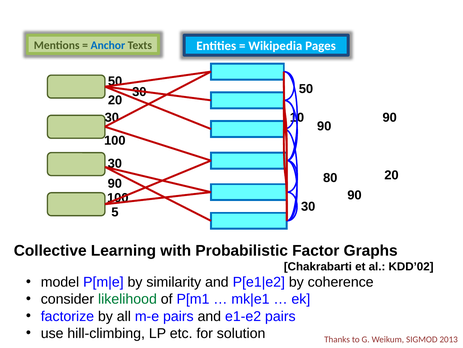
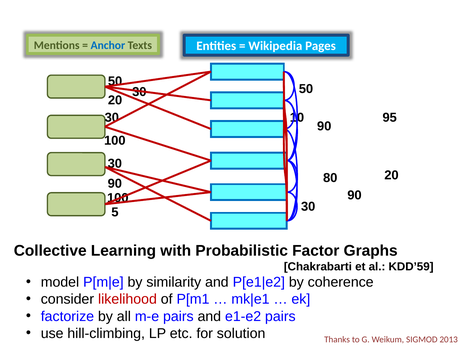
10 90: 90 -> 95
KDD’02: KDD’02 -> KDD’59
likelihood colour: green -> red
